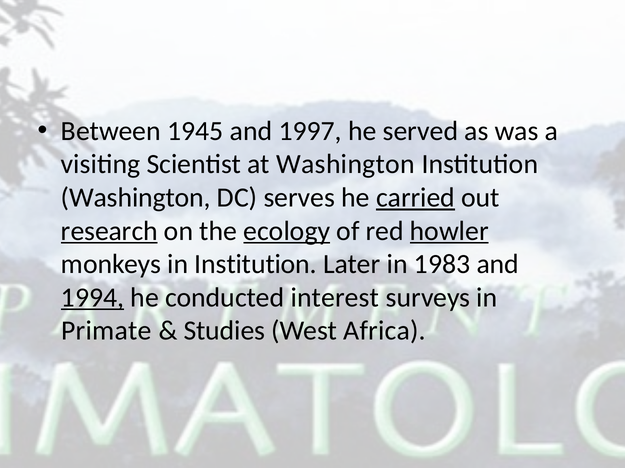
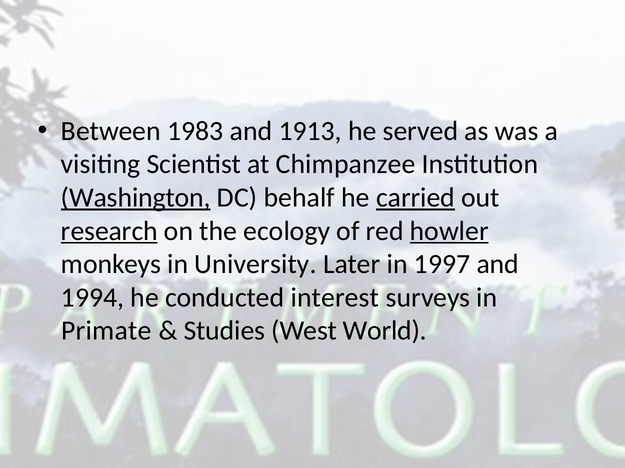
1945: 1945 -> 1983
1997: 1997 -> 1913
at Washington: Washington -> Chimpanzee
Washington at (136, 198) underline: none -> present
serves: serves -> behalf
ecology underline: present -> none
in Institution: Institution -> University
1983: 1983 -> 1997
1994 underline: present -> none
Africa: Africa -> World
